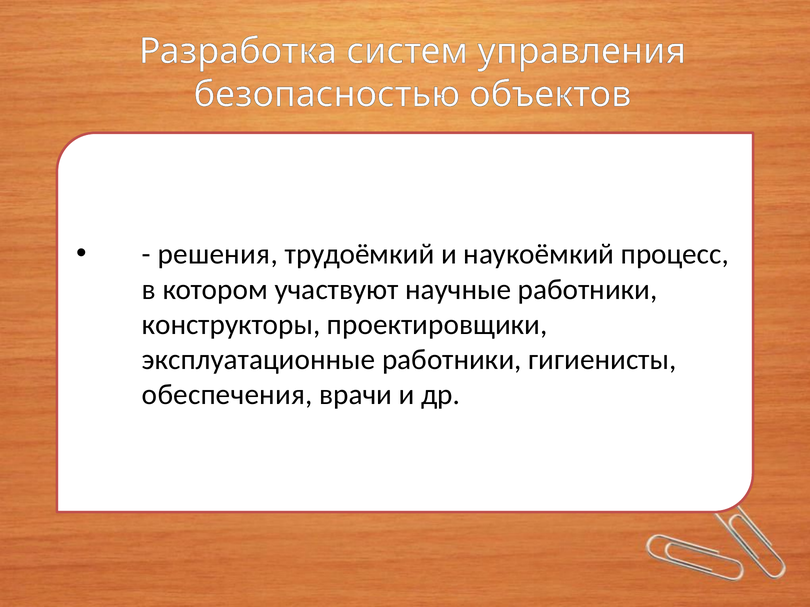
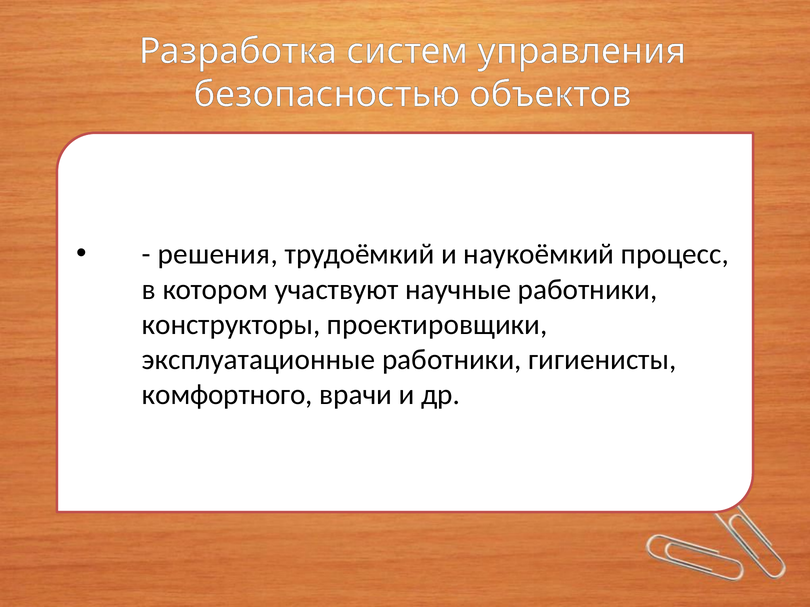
обеспечения: обеспечения -> комфортного
